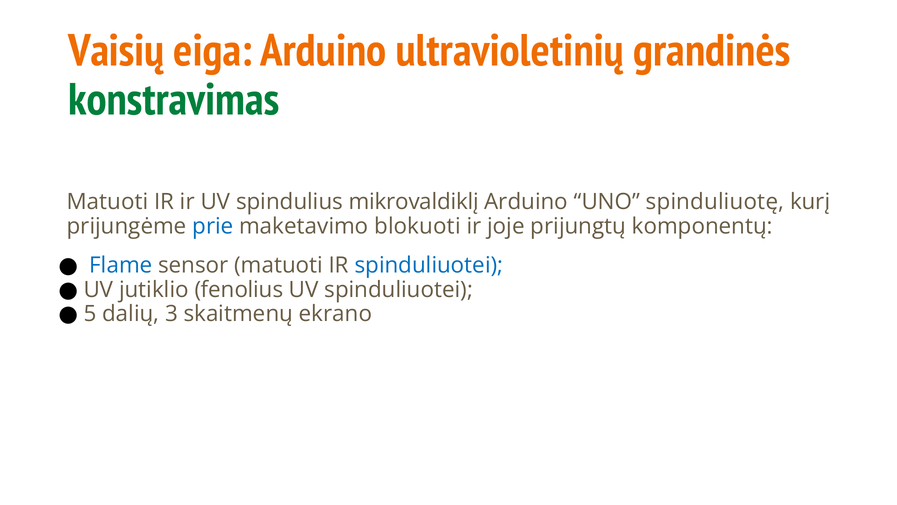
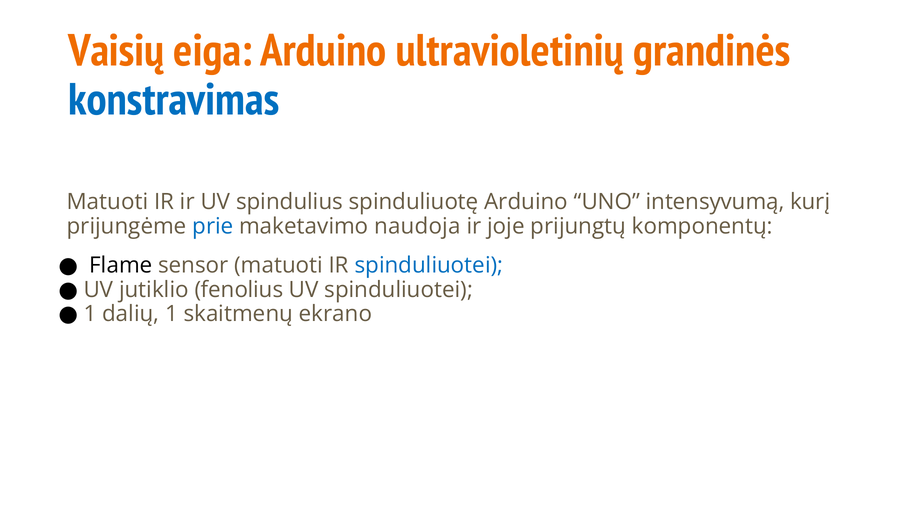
konstravimas colour: green -> blue
mikrovaldiklį: mikrovaldiklį -> spinduliuotę
spinduliuotę: spinduliuotę -> intensyvumą
blokuoti: blokuoti -> naudoja
Flame colour: blue -> black
5 at (90, 314): 5 -> 1
dalių 3: 3 -> 1
